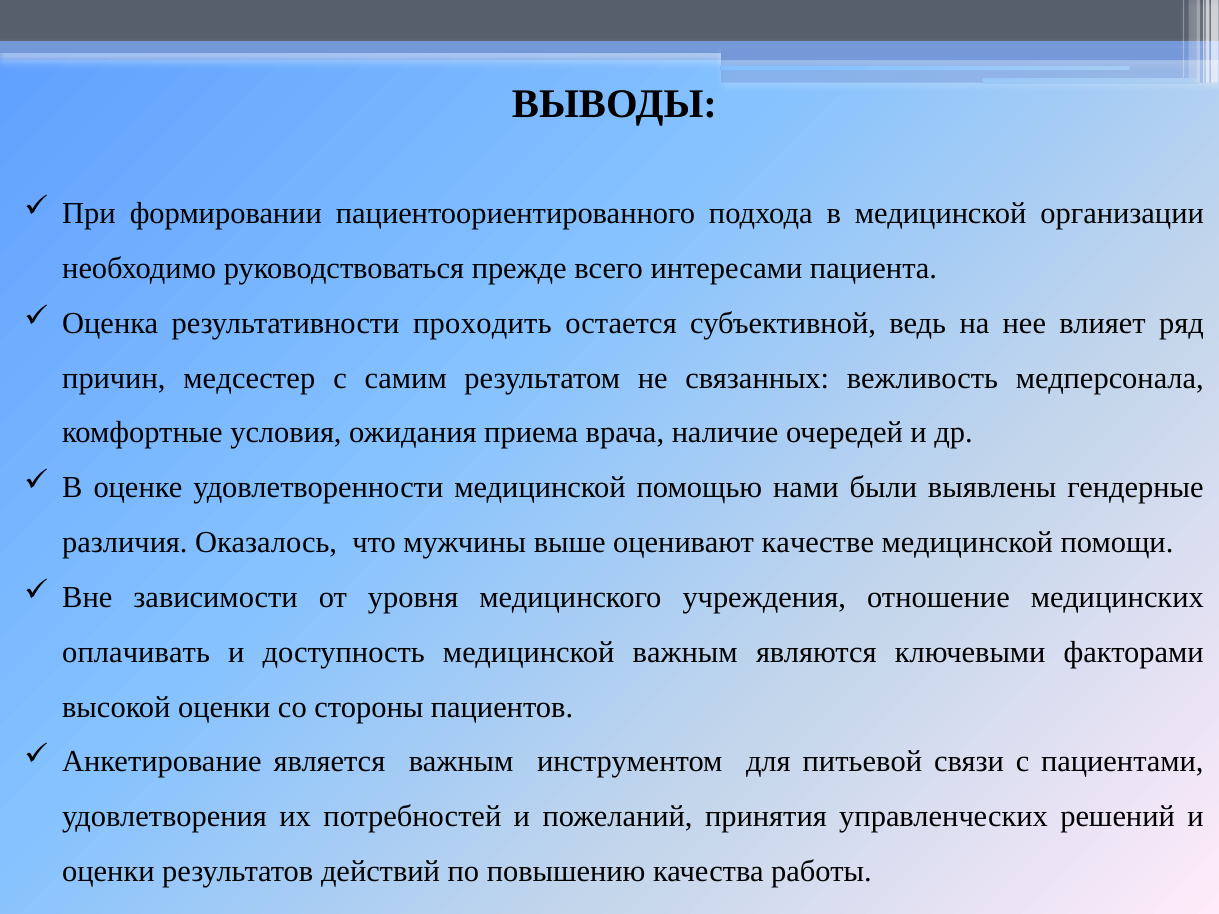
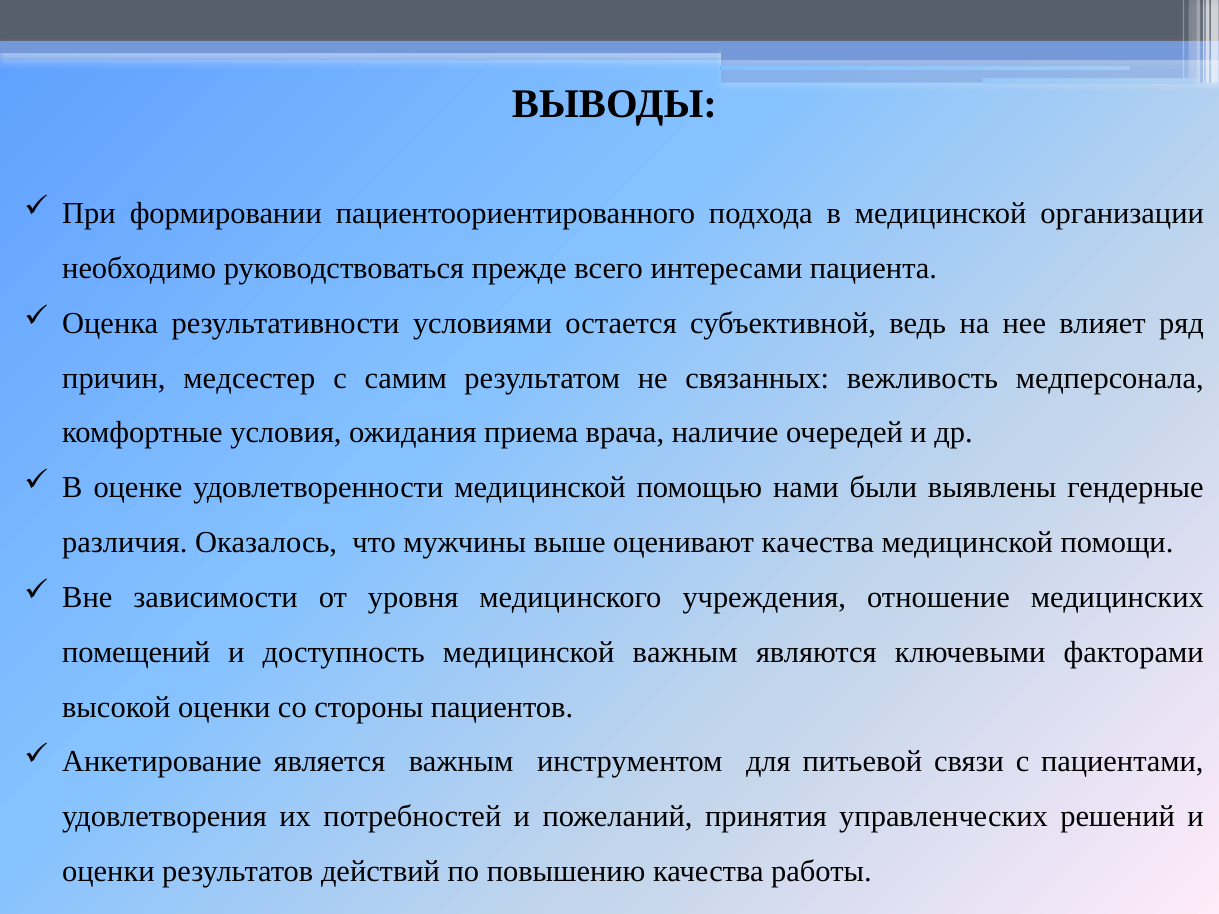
проходить: проходить -> условиями
оценивают качестве: качестве -> качества
оплачивать: оплачивать -> помещений
